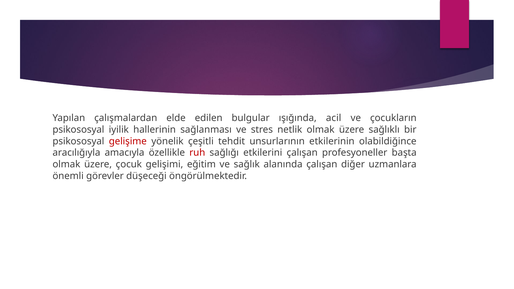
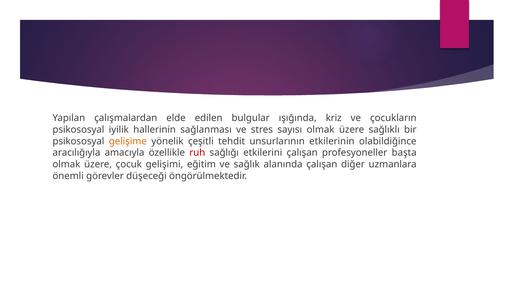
acil: acil -> kriz
netlik: netlik -> sayısı
gelişime colour: red -> orange
